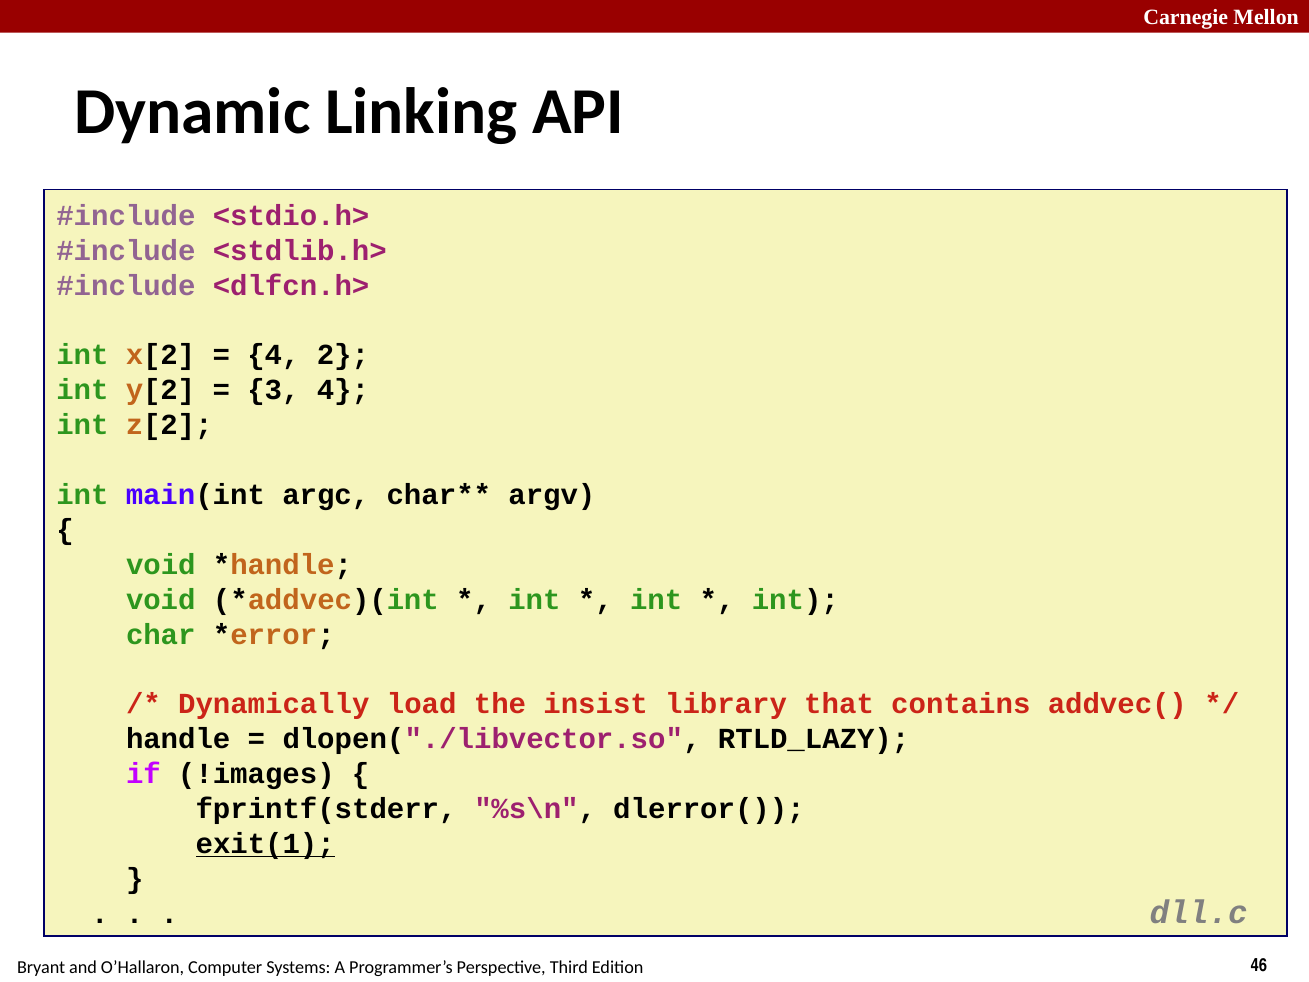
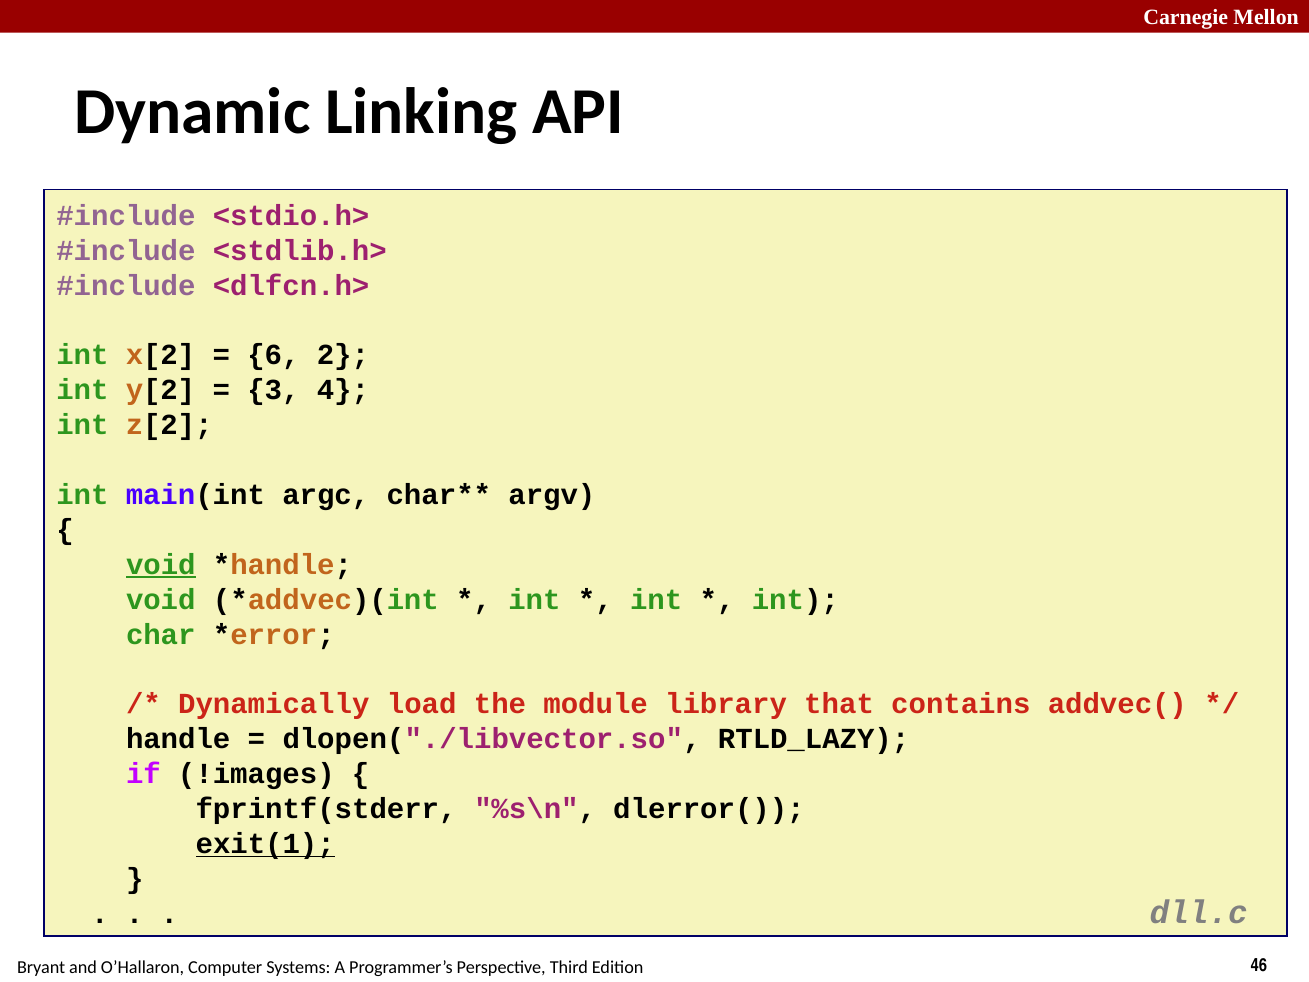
4 at (273, 355): 4 -> 6
void at (161, 565) underline: none -> present
insist: insist -> module
